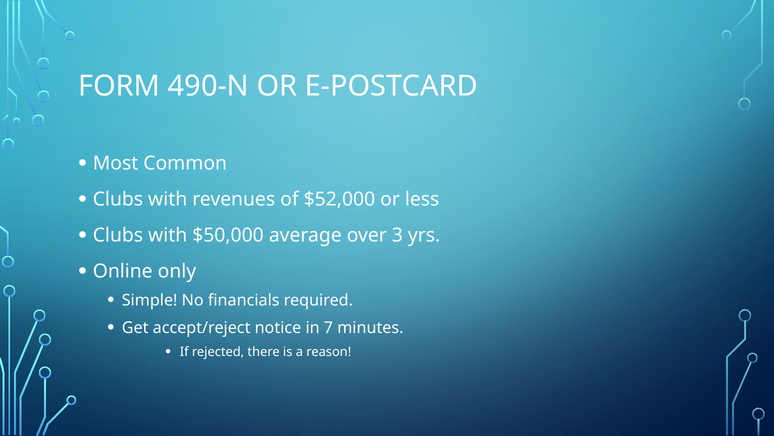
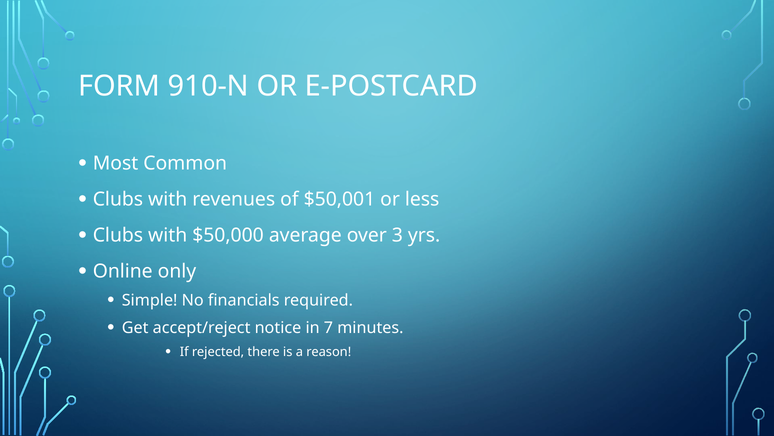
490-N: 490-N -> 910-N
$52,000: $52,000 -> $50,001
